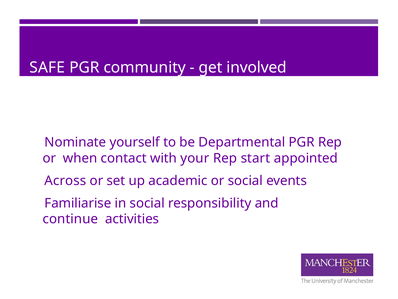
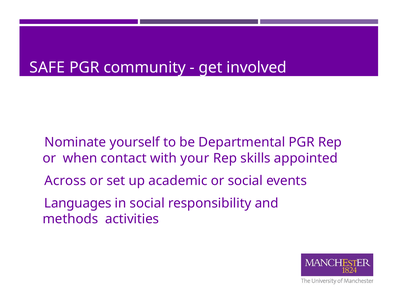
start: start -> skills
Familiarise: Familiarise -> Languages
continue: continue -> methods
